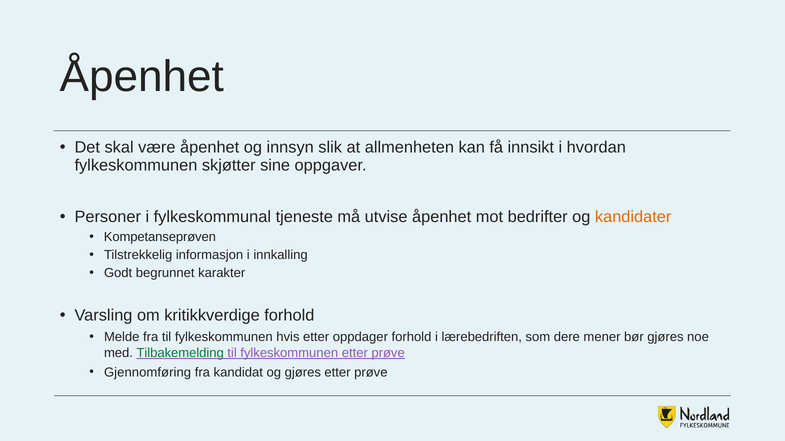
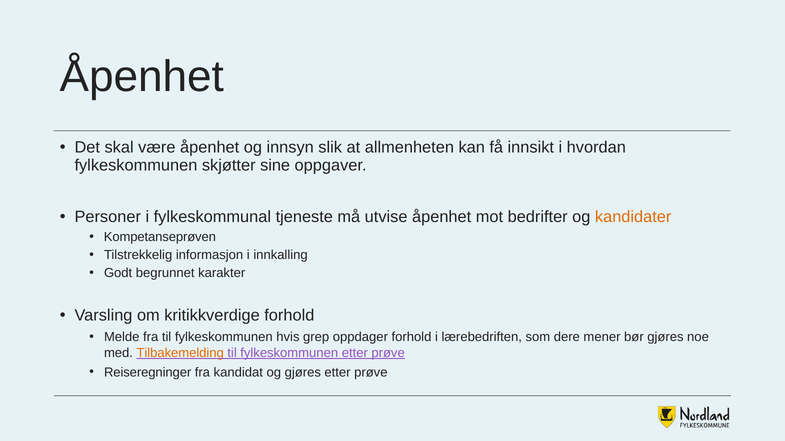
hvis etter: etter -> grep
Tilbakemelding colour: green -> orange
Gjennomføring: Gjennomføring -> Reiseregninger
